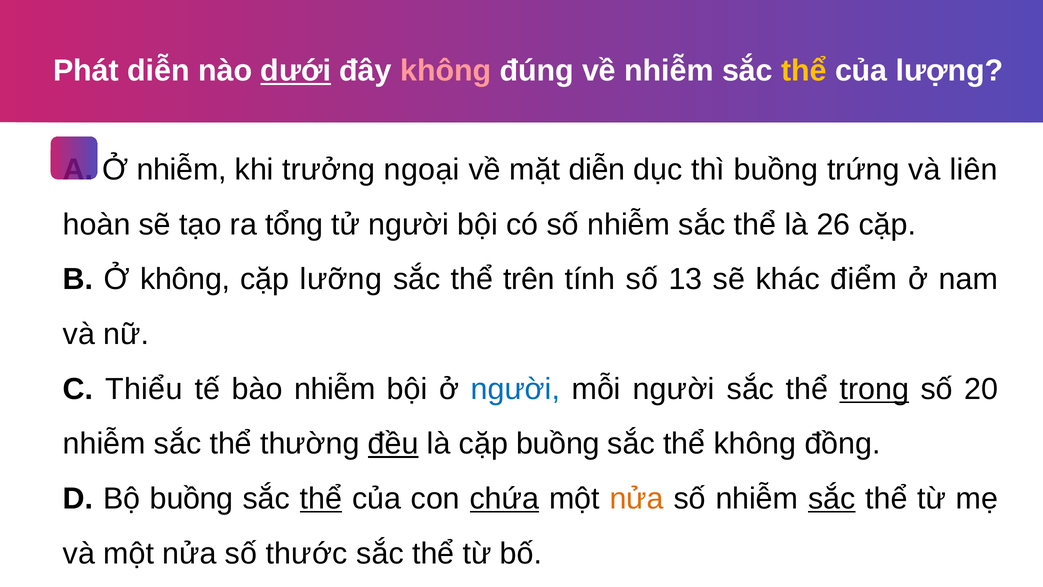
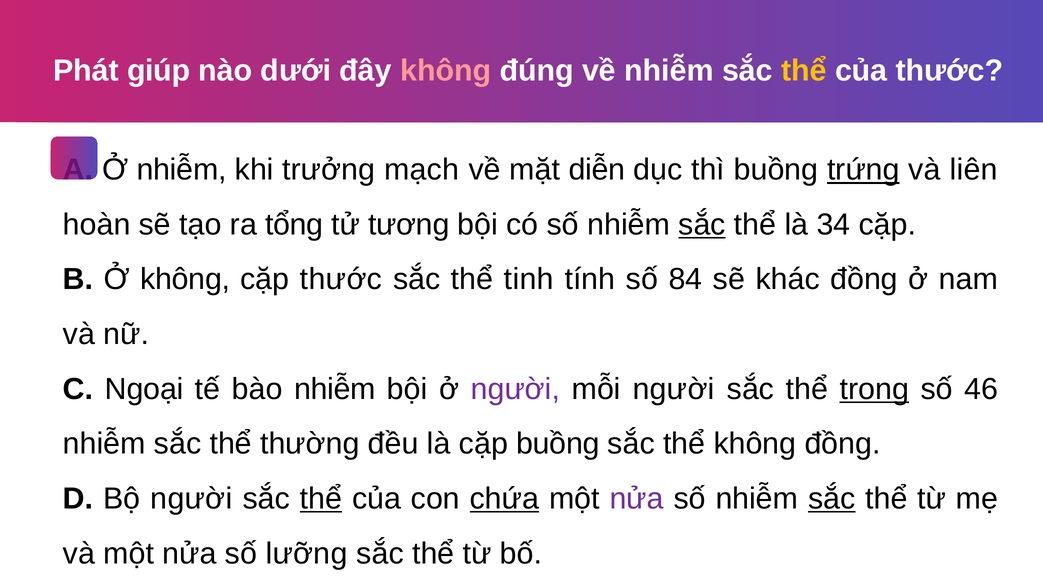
Phát diễn: diễn -> giúp
dưới underline: present -> none
của lượng: lượng -> thước
ngoại: ngoại -> mạch
trứng underline: none -> present
tử người: người -> tương
sắc at (702, 225) underline: none -> present
26: 26 -> 34
cặp lưỡng: lưỡng -> thước
trên: trên -> tinh
13: 13 -> 84
khác điểm: điểm -> đồng
Thiểu: Thiểu -> Ngoại
người at (515, 389) colour: blue -> purple
20: 20 -> 46
đều underline: present -> none
Bộ buồng: buồng -> người
nửa at (637, 498) colour: orange -> purple
thước: thước -> lưỡng
